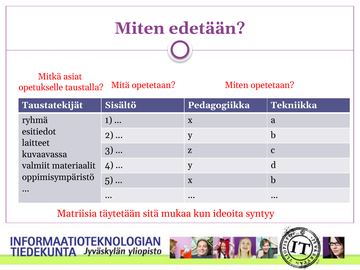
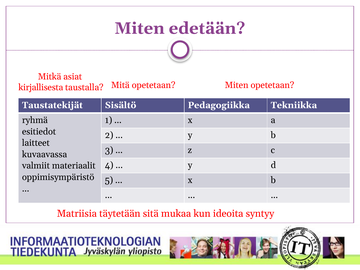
opetukselle: opetukselle -> kirjallisesta
